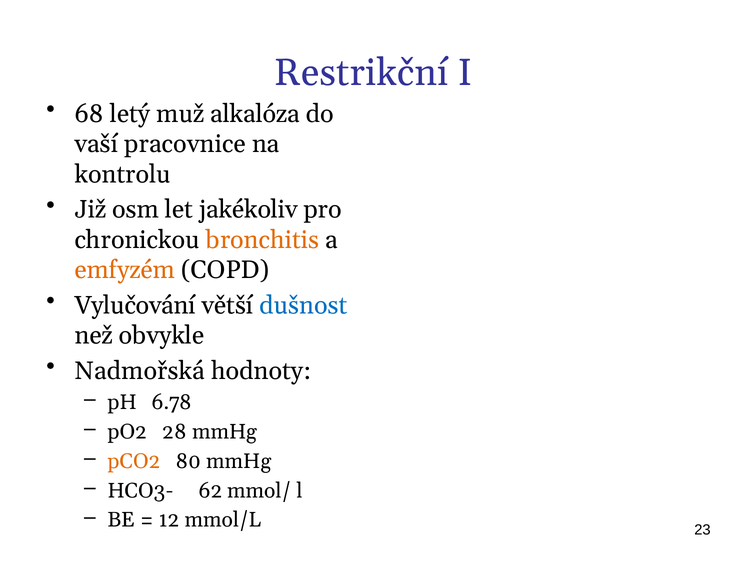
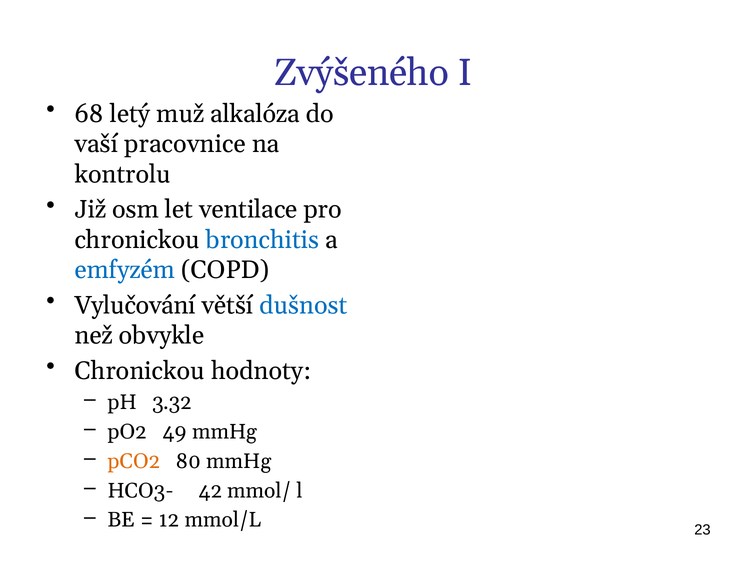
Restrikční: Restrikční -> Zvýšeného
jakékoliv: jakékoliv -> ventilace
bronchitis colour: orange -> blue
emfyzém colour: orange -> blue
Nadmořská at (140, 371): Nadmořská -> Chronickou
6.78: 6.78 -> 3.32
28: 28 -> 49
62: 62 -> 42
